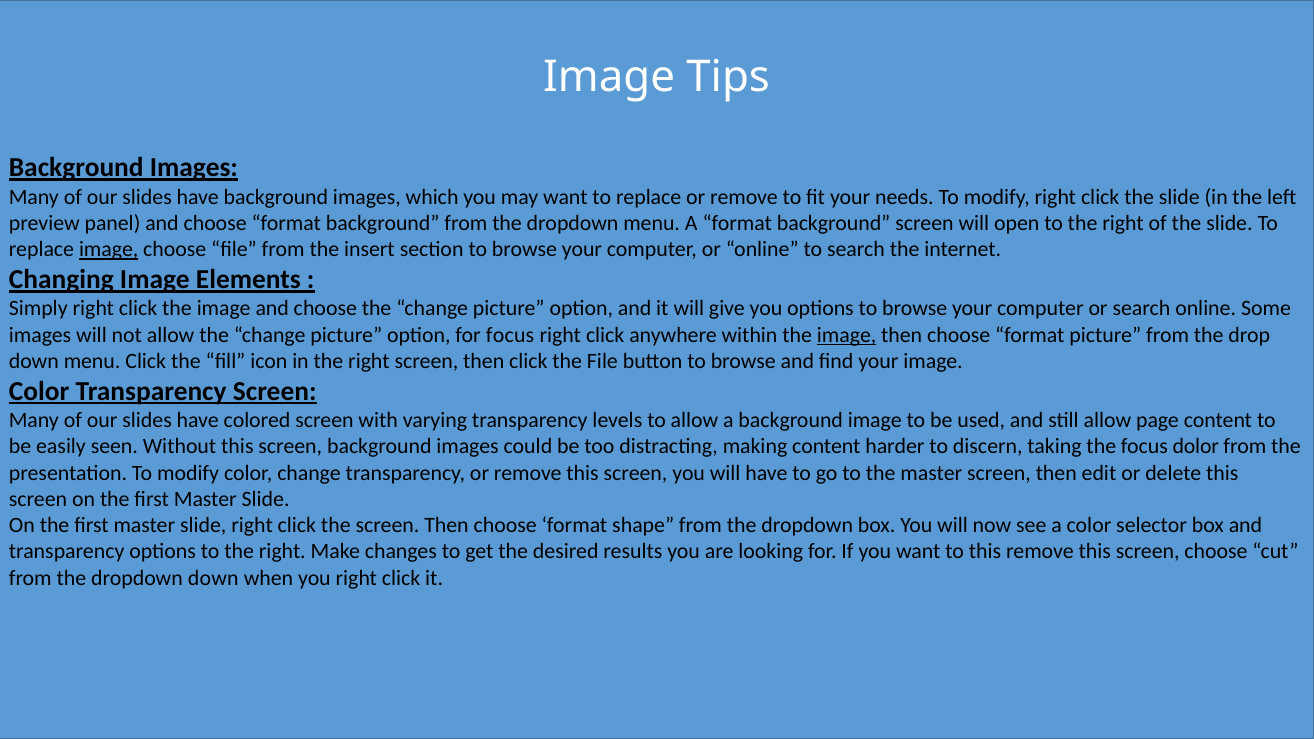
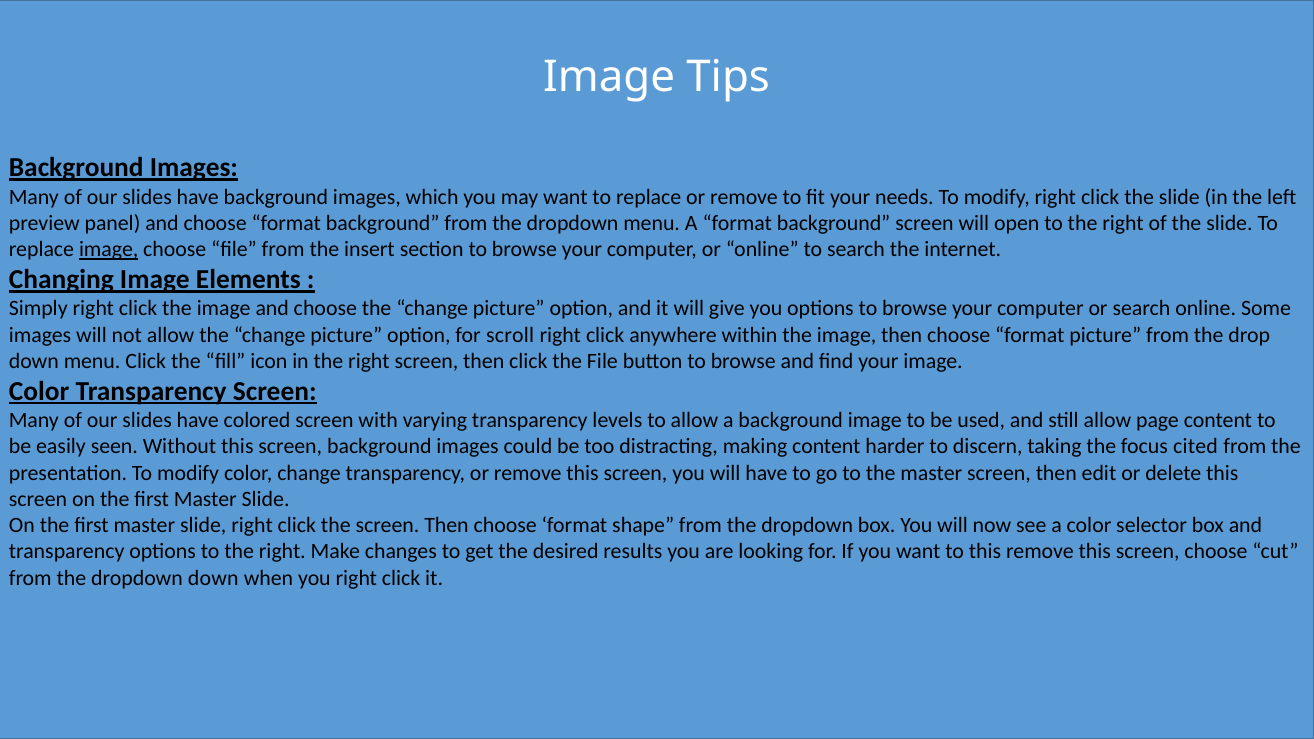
for focus: focus -> scroll
image at (847, 335) underline: present -> none
dolor: dolor -> cited
